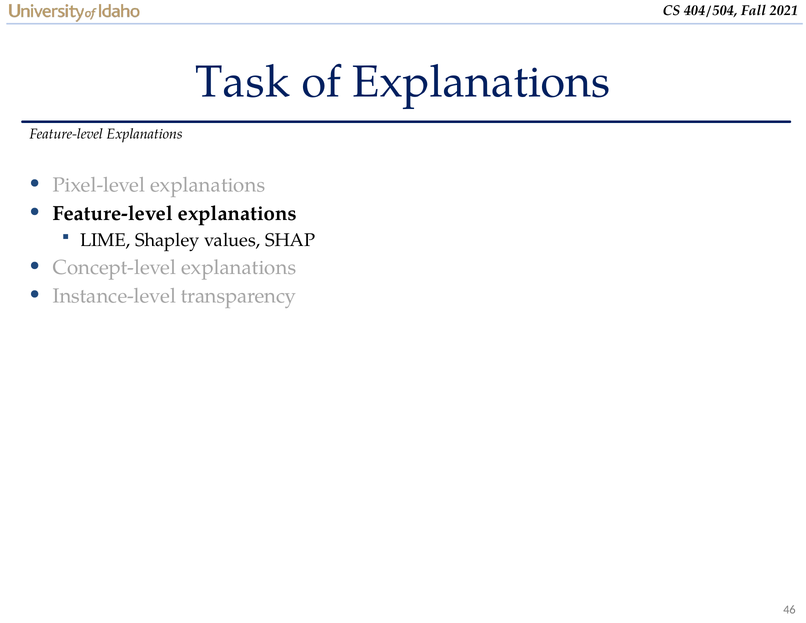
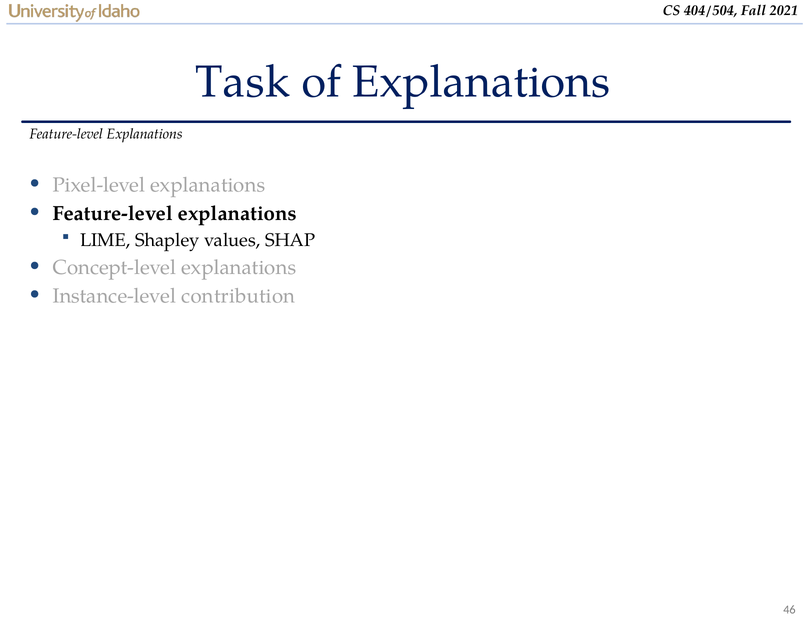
transparency: transparency -> contribution
